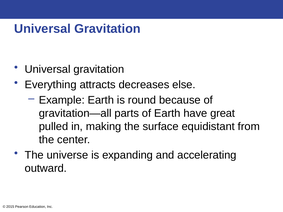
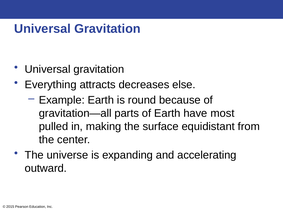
great: great -> most
